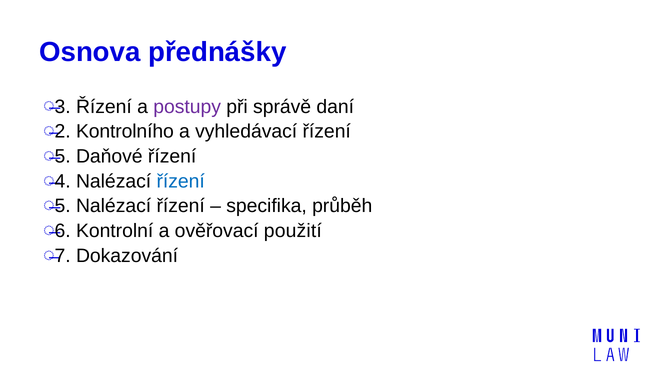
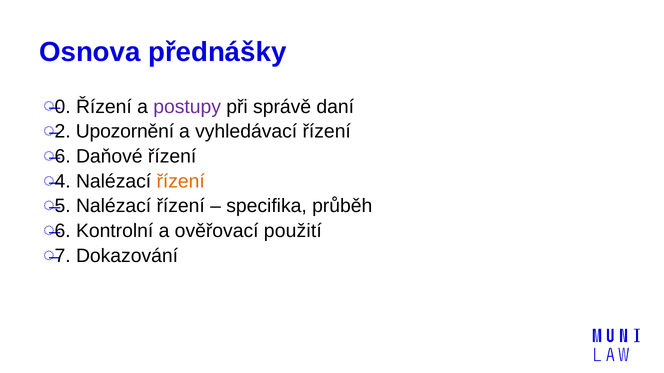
3: 3 -> 0
Kontrolního: Kontrolního -> Upozornění
5 at (63, 157): 5 -> 6
řízení at (181, 181) colour: blue -> orange
